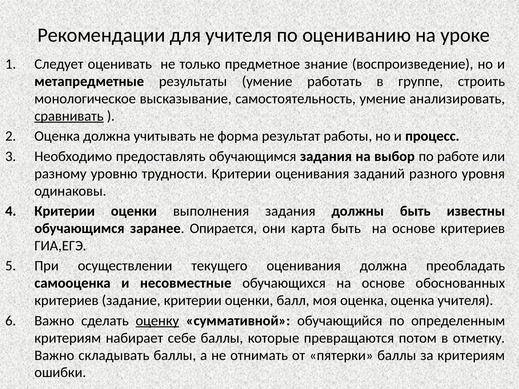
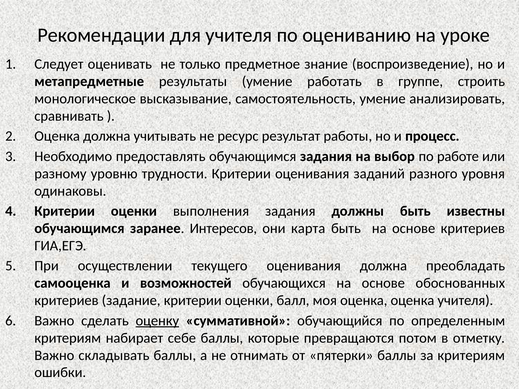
сравнивать underline: present -> none
форма: форма -> ресурс
Опирается: Опирается -> Интересов
несовместные: несовместные -> возможностей
